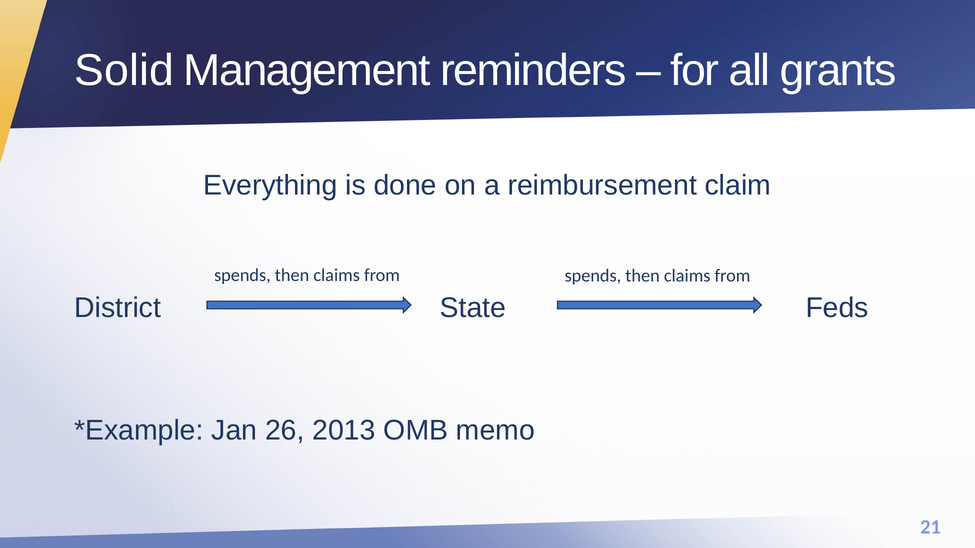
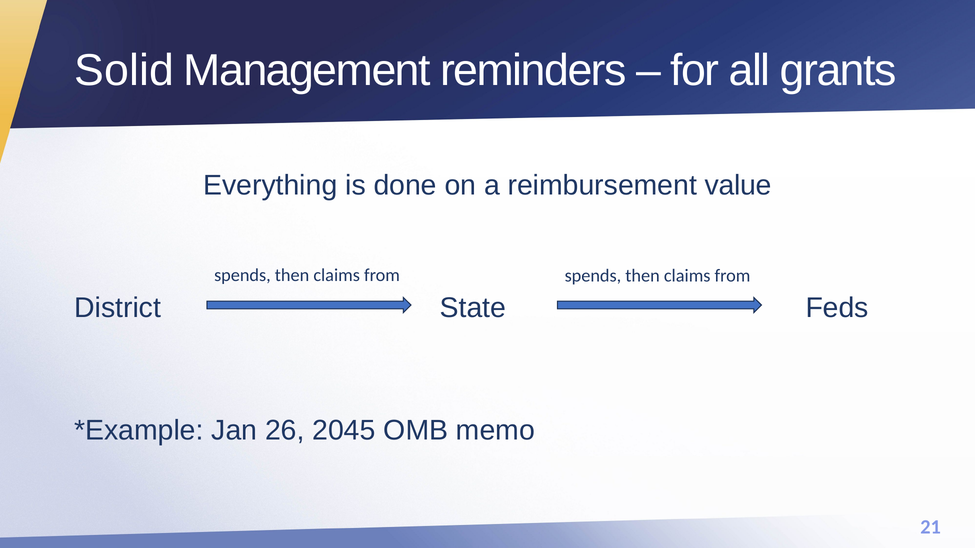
claim: claim -> value
2013: 2013 -> 2045
